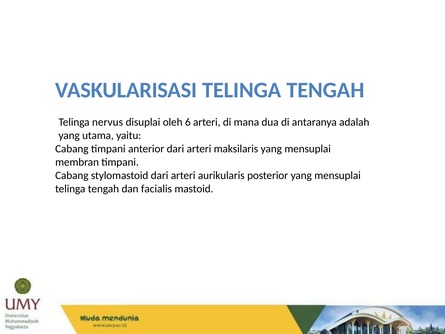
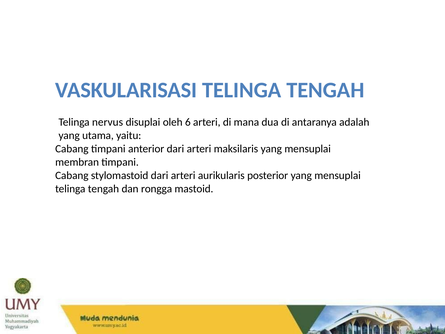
facialis: facialis -> rongga
